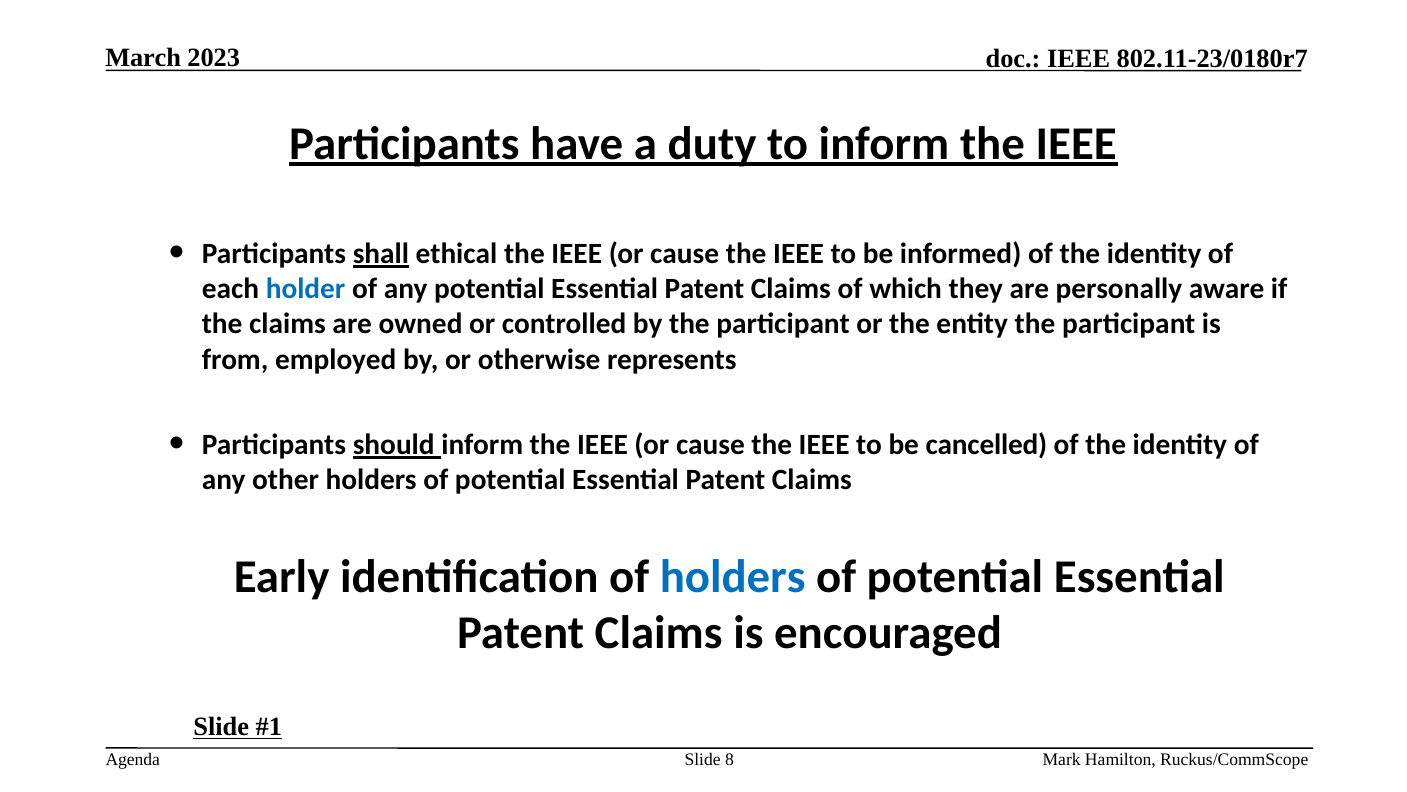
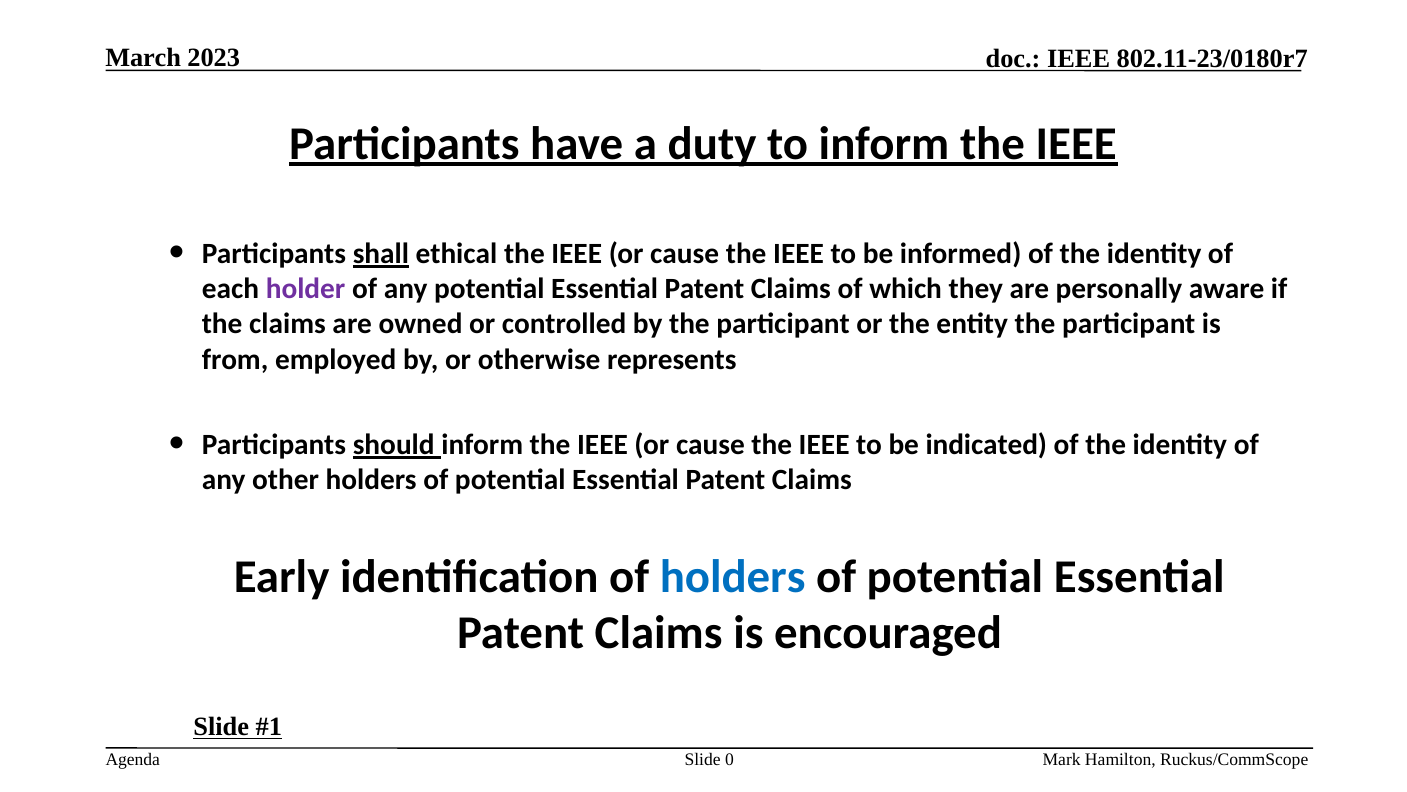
holder colour: blue -> purple
cancelled: cancelled -> indicated
8: 8 -> 0
